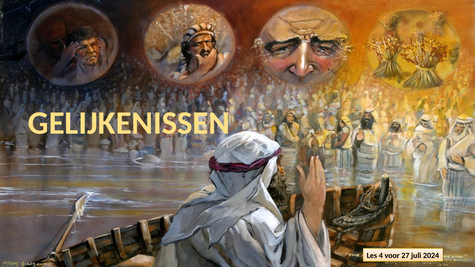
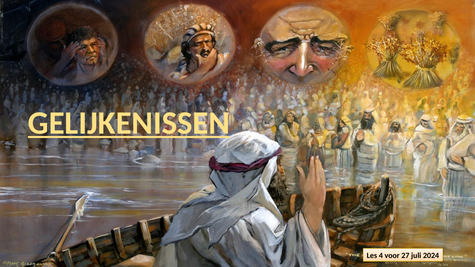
GELIJKENISSEN underline: none -> present
